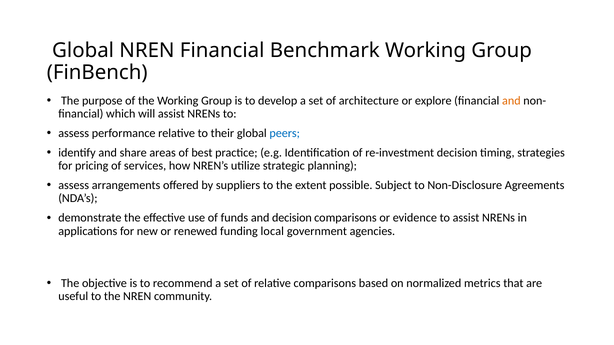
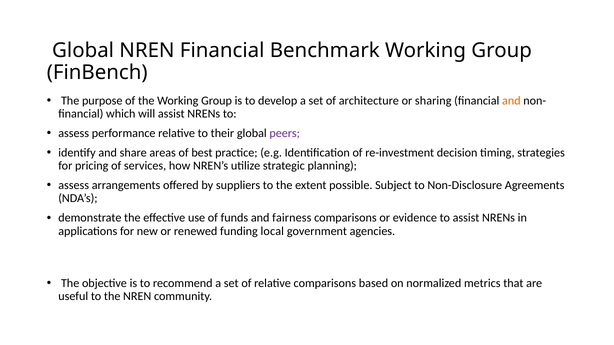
explore: explore -> sharing
peers colour: blue -> purple
and decision: decision -> fairness
